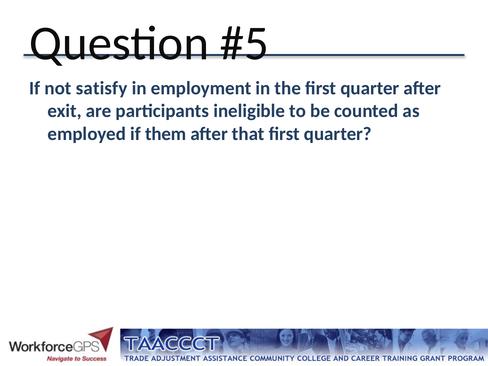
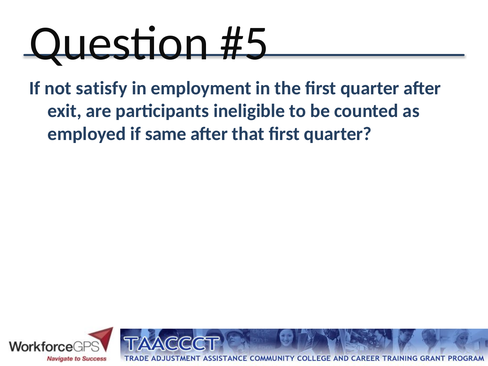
them: them -> same
